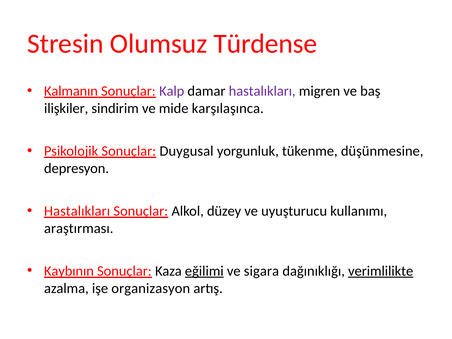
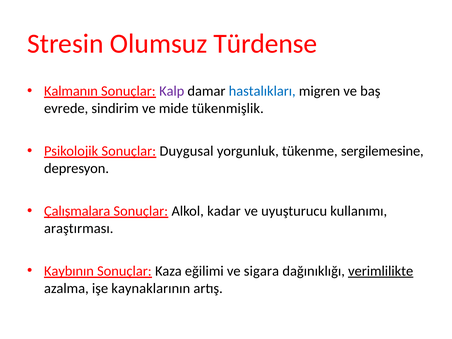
hastalıkları at (262, 91) colour: purple -> blue
ilişkiler: ilişkiler -> evrede
karşılaşınca: karşılaşınca -> tükenmişlik
düşünmesine: düşünmesine -> sergilemesine
Hastalıkları at (77, 211): Hastalıkları -> Çalışmalara
düzey: düzey -> kadar
eğilimi underline: present -> none
organizasyon: organizasyon -> kaynaklarının
